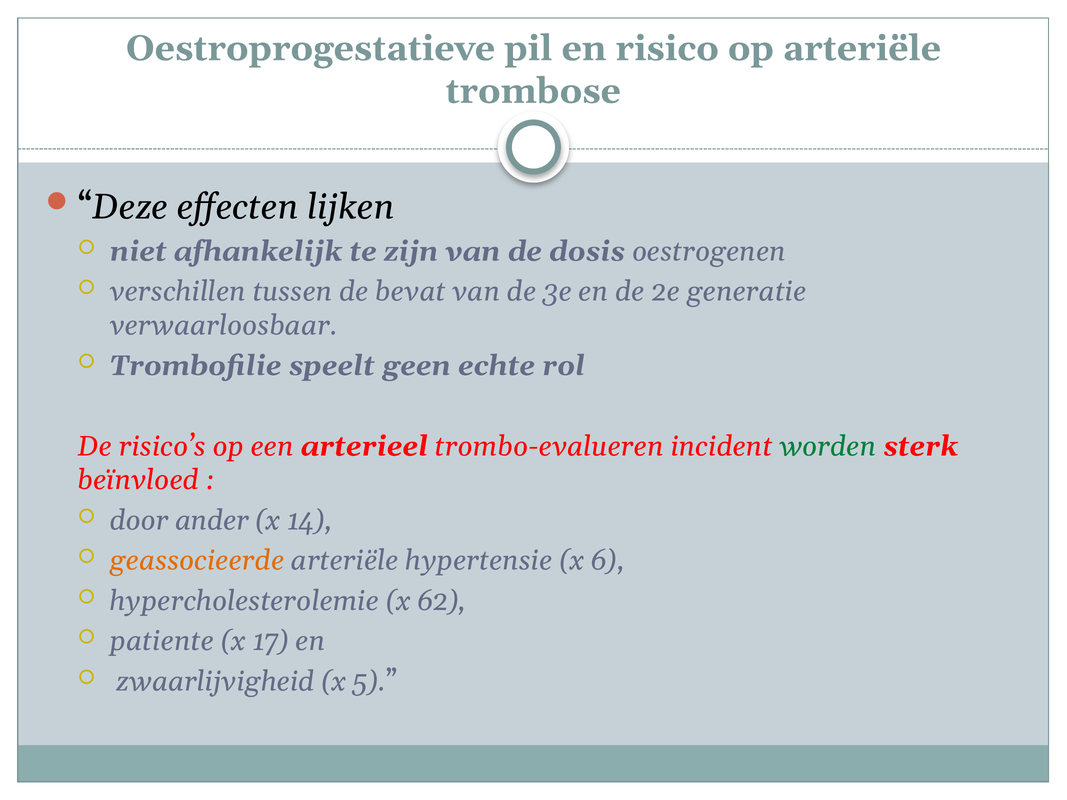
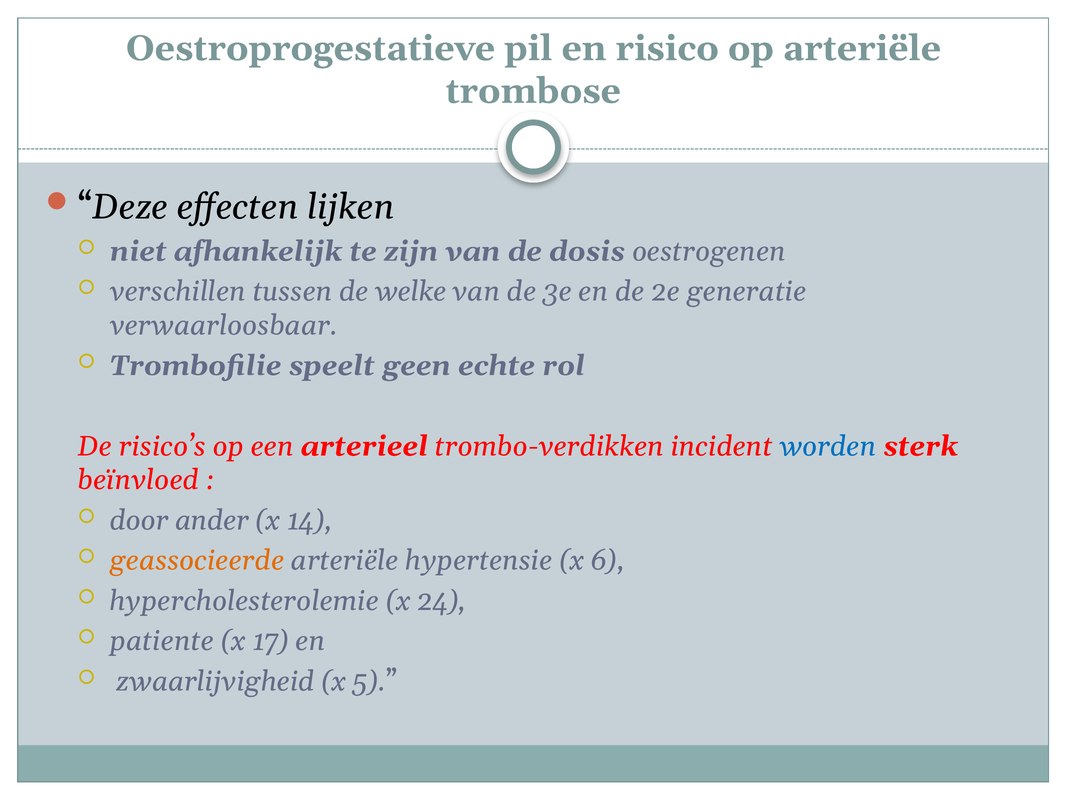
bevat: bevat -> welke
trombo-evalueren: trombo-evalueren -> trombo-verdikken
worden colour: green -> blue
62: 62 -> 24
